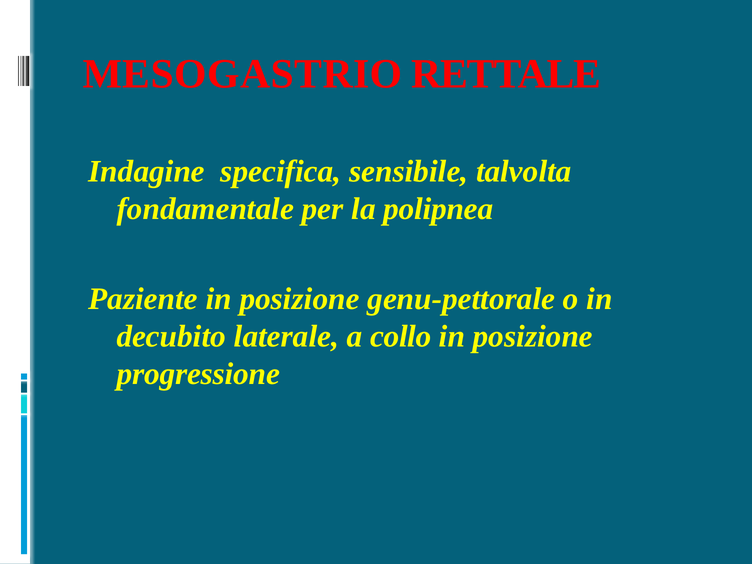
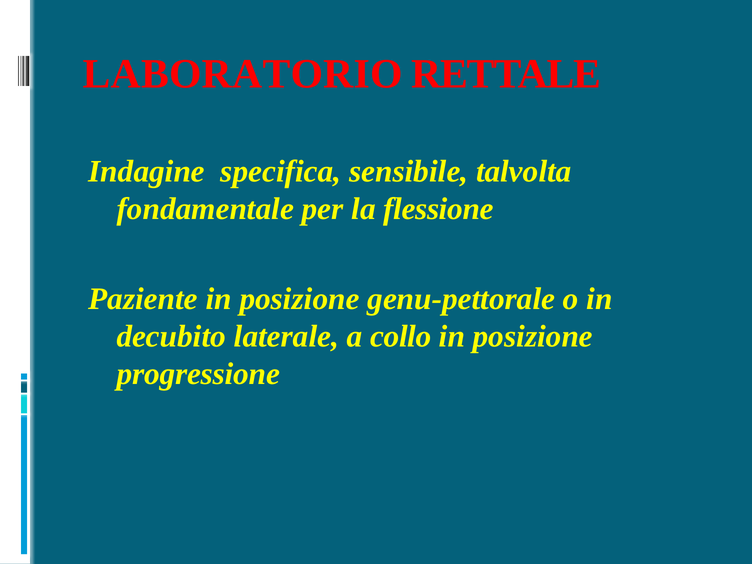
MESOGASTRIO: MESOGASTRIO -> LABORATORIO
polipnea: polipnea -> flessione
